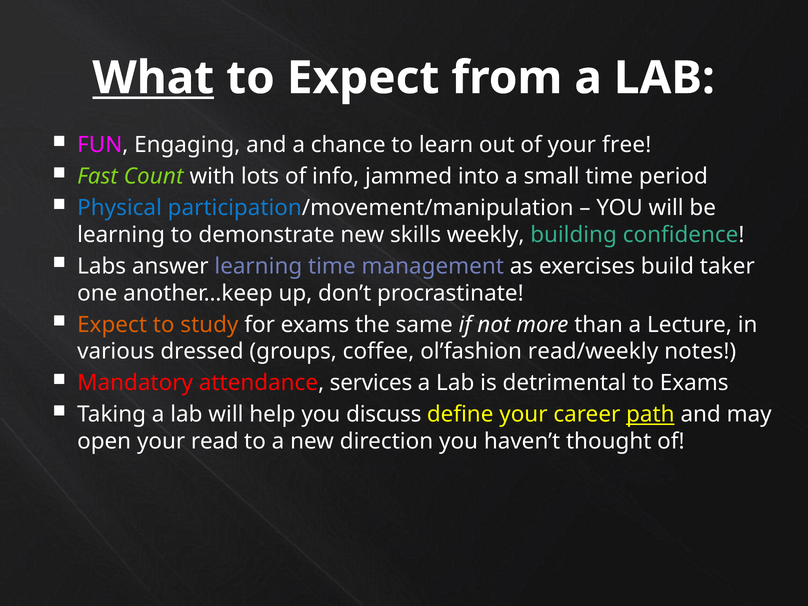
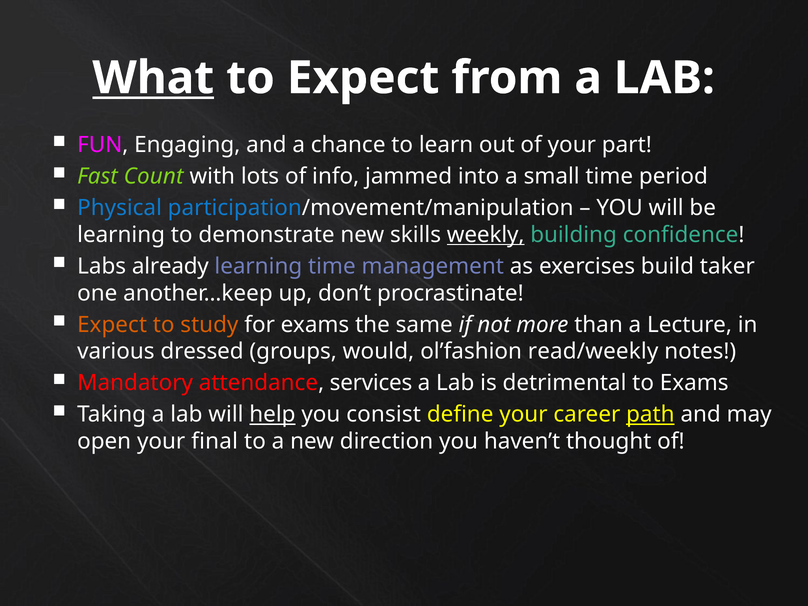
free: free -> part
weekly underline: none -> present
answer: answer -> already
coffee: coffee -> would
help underline: none -> present
discuss: discuss -> consist
read: read -> final
